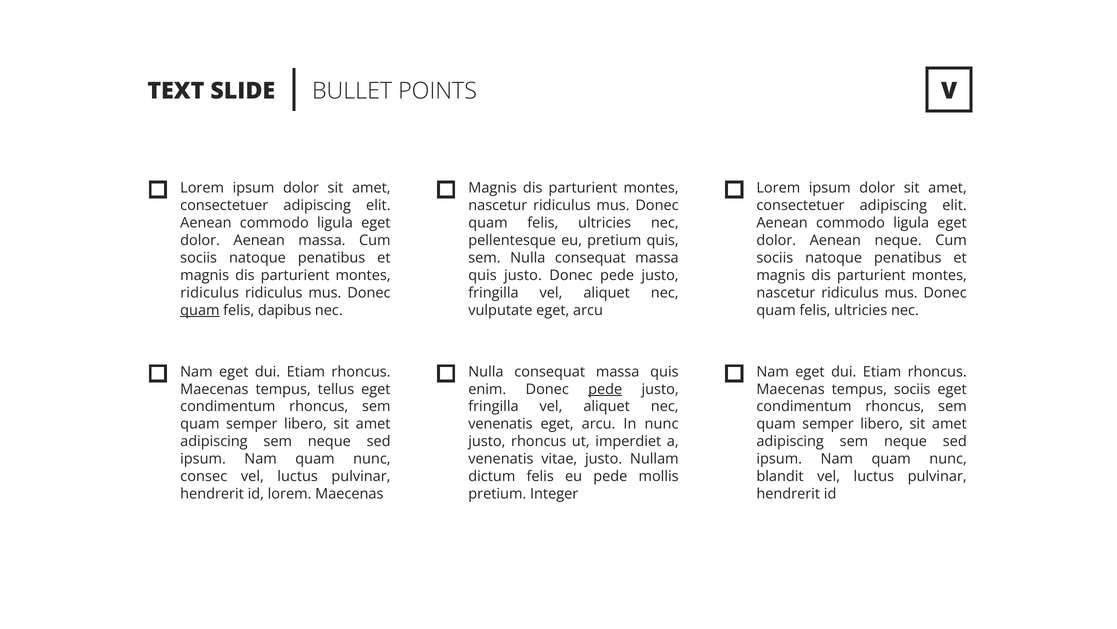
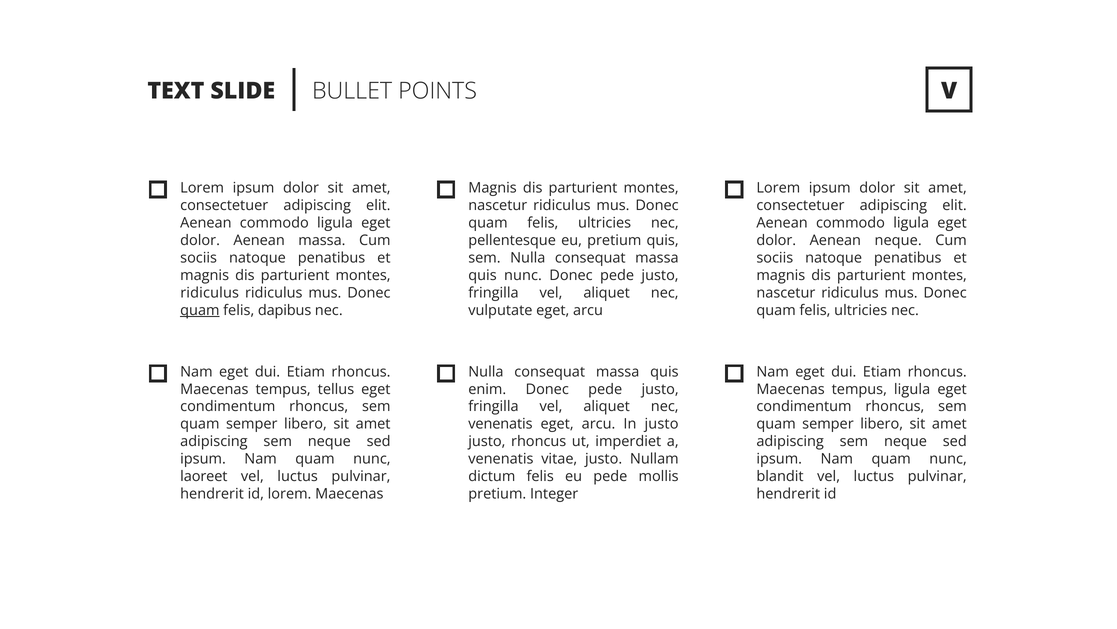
quis justo: justo -> nunc
pede at (605, 389) underline: present -> none
tempus sociis: sociis -> ligula
In nunc: nunc -> justo
consec: consec -> laoreet
